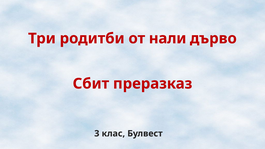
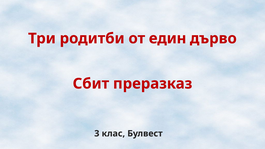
нали: нали -> един
